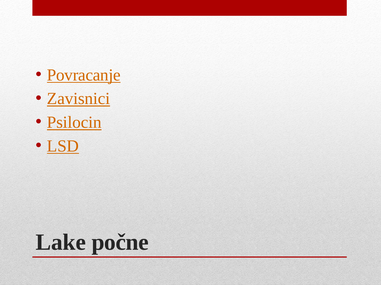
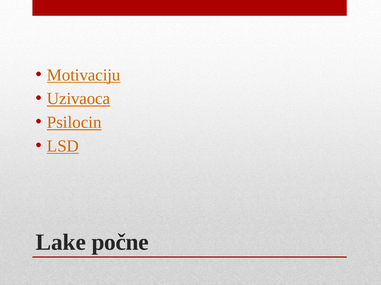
Povracanje: Povracanje -> Motivaciju
Zavisnici: Zavisnici -> Uzivaoca
